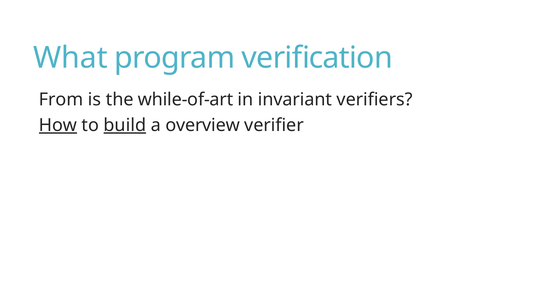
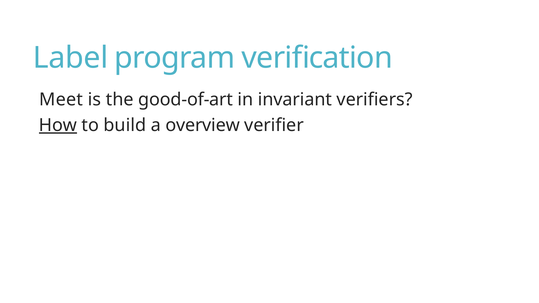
What: What -> Label
From: From -> Meet
while-of-art: while-of-art -> good-of-art
build underline: present -> none
